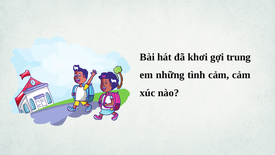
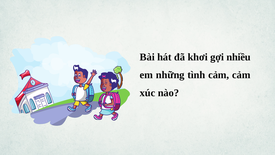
trung: trung -> nhiều
